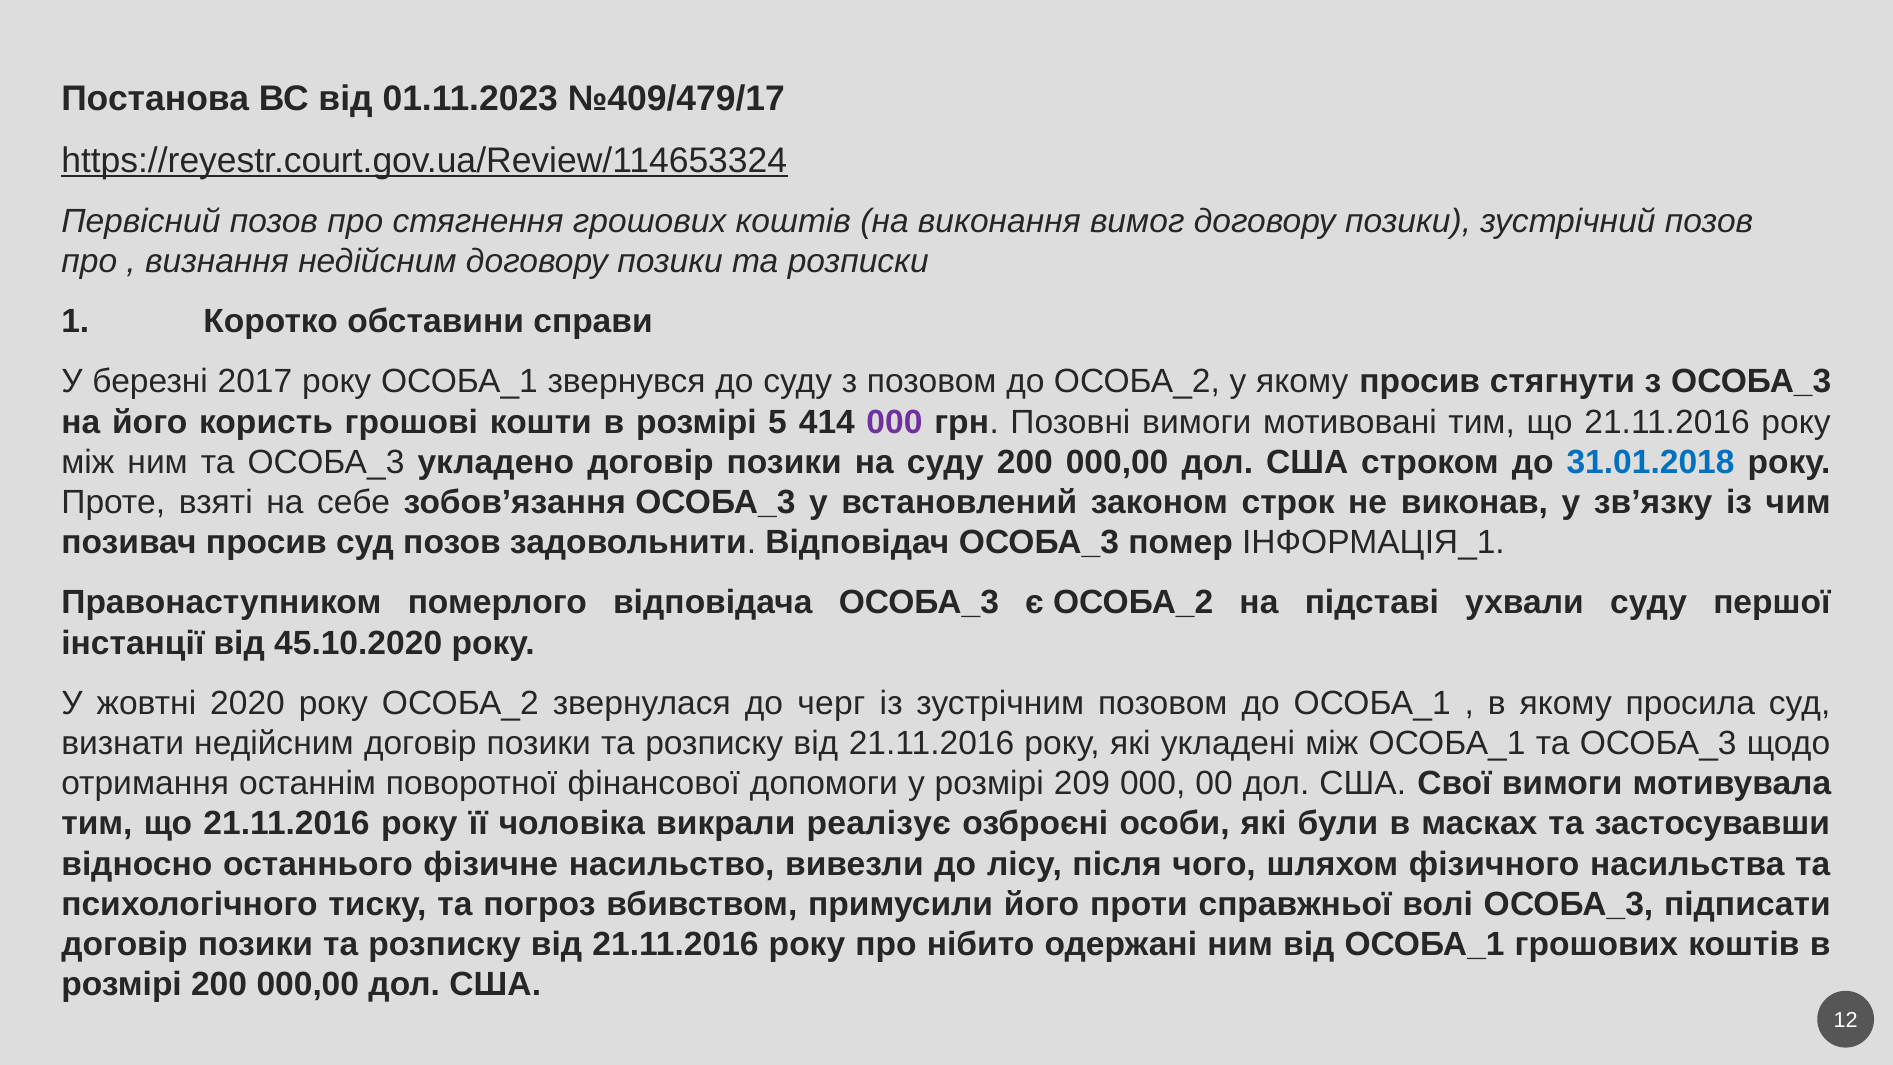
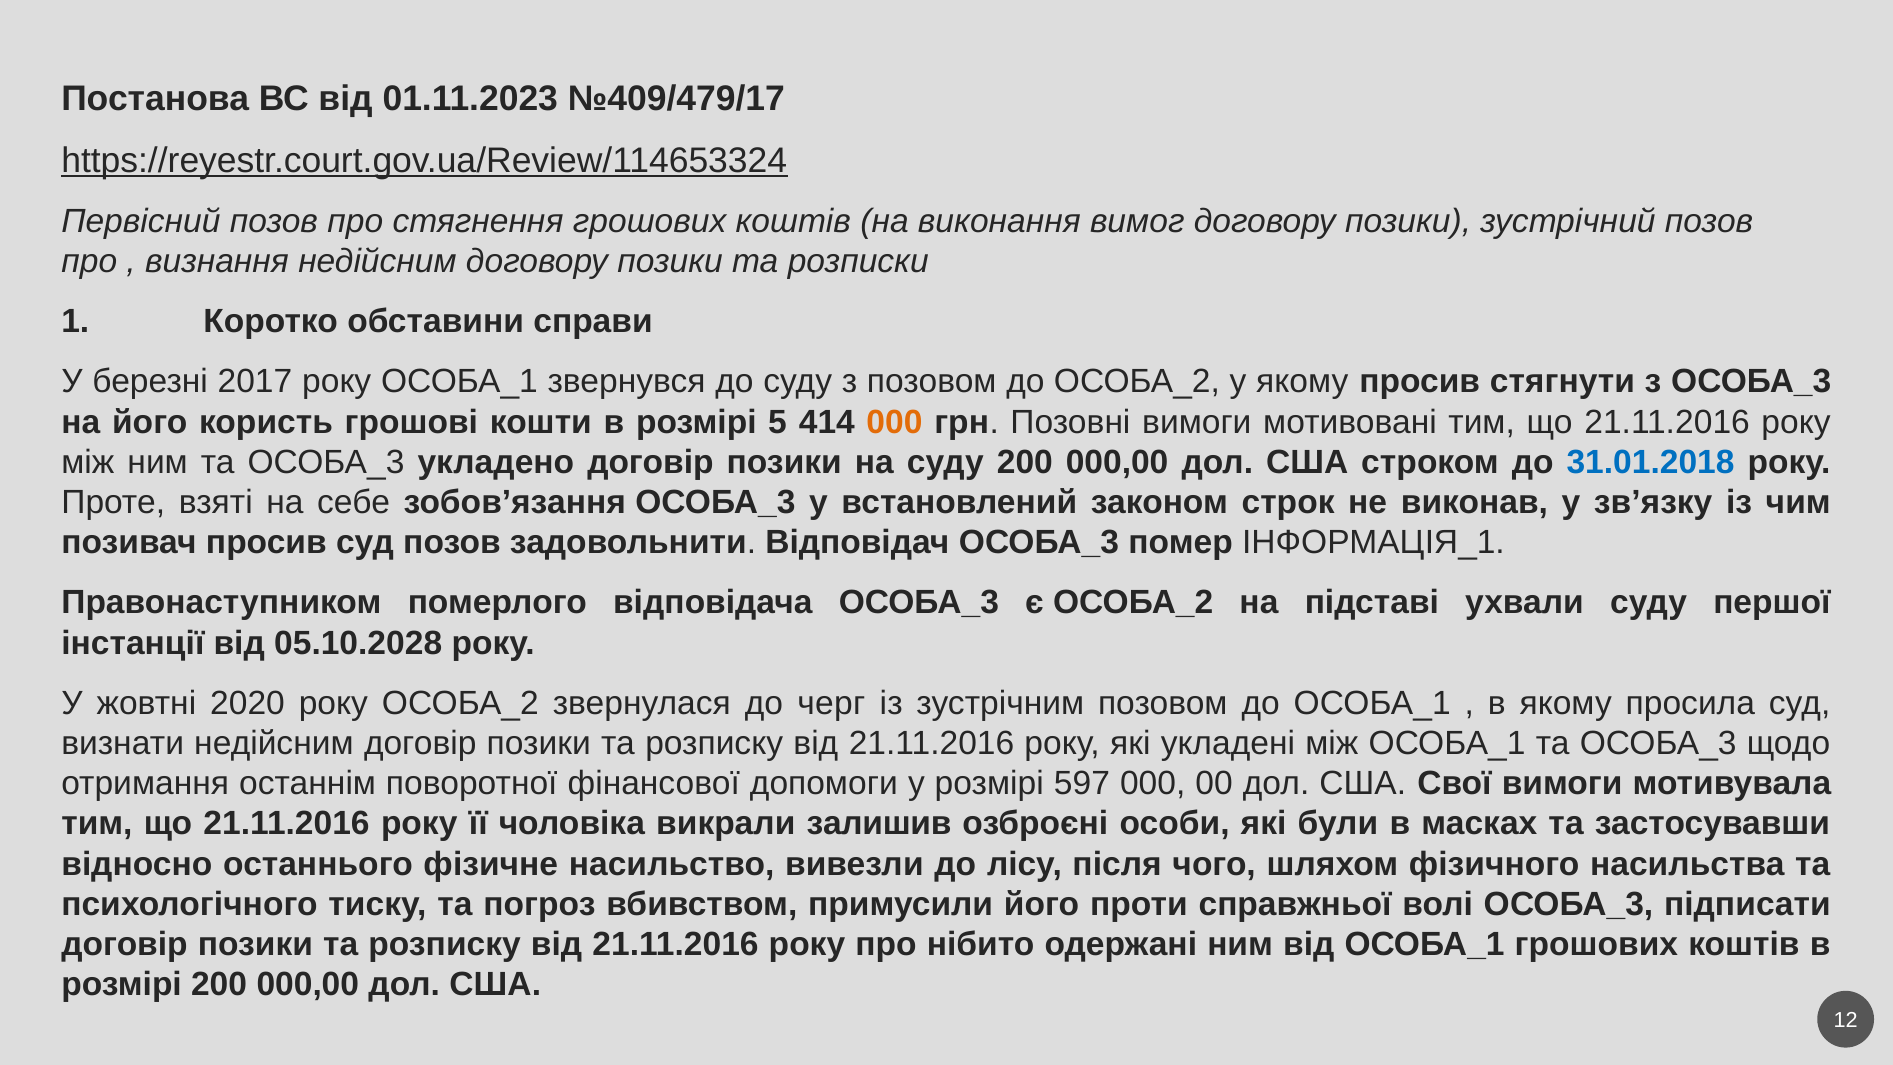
000 at (894, 422) colour: purple -> orange
45.10.2020: 45.10.2020 -> 05.10.2028
209: 209 -> 597
реалізує: реалізує -> залишив
